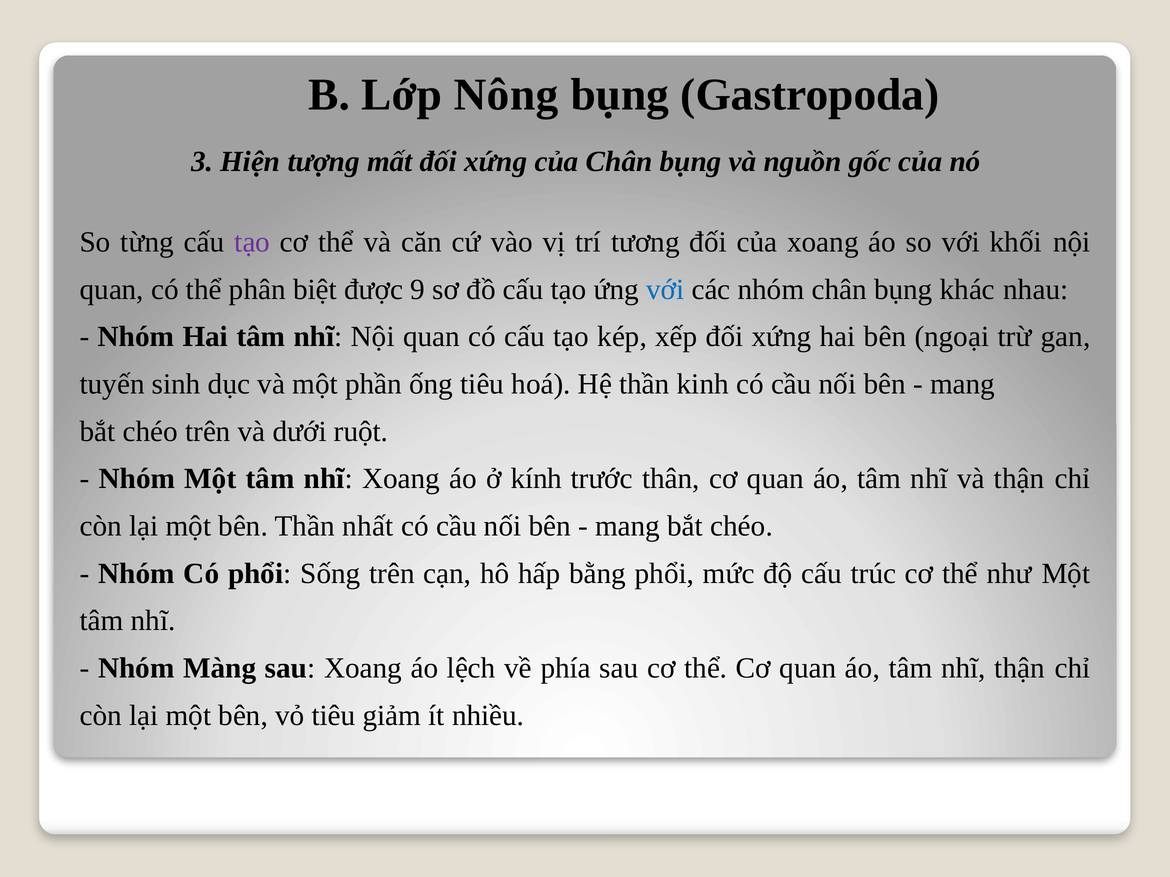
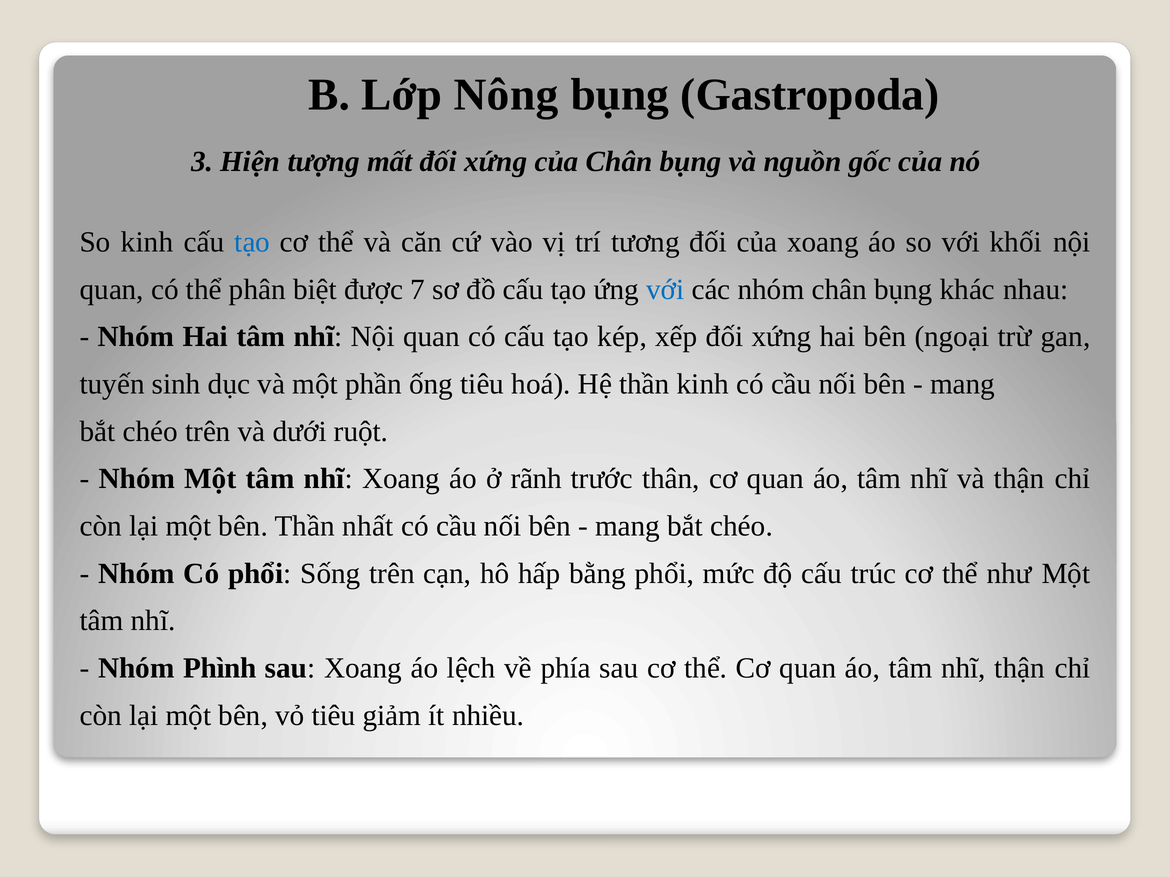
So từng: từng -> kinh
tạo at (252, 242) colour: purple -> blue
9: 9 -> 7
kính: kính -> rãnh
Màng: Màng -> Phình
